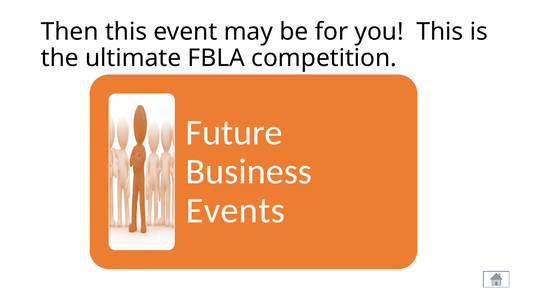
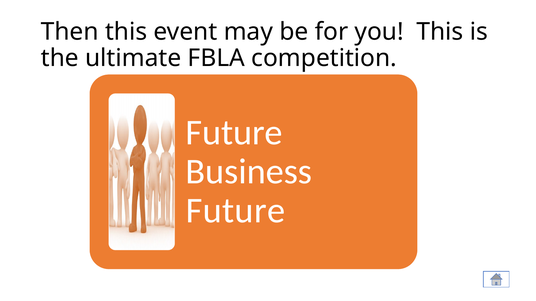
Events at (235, 211): Events -> Future
